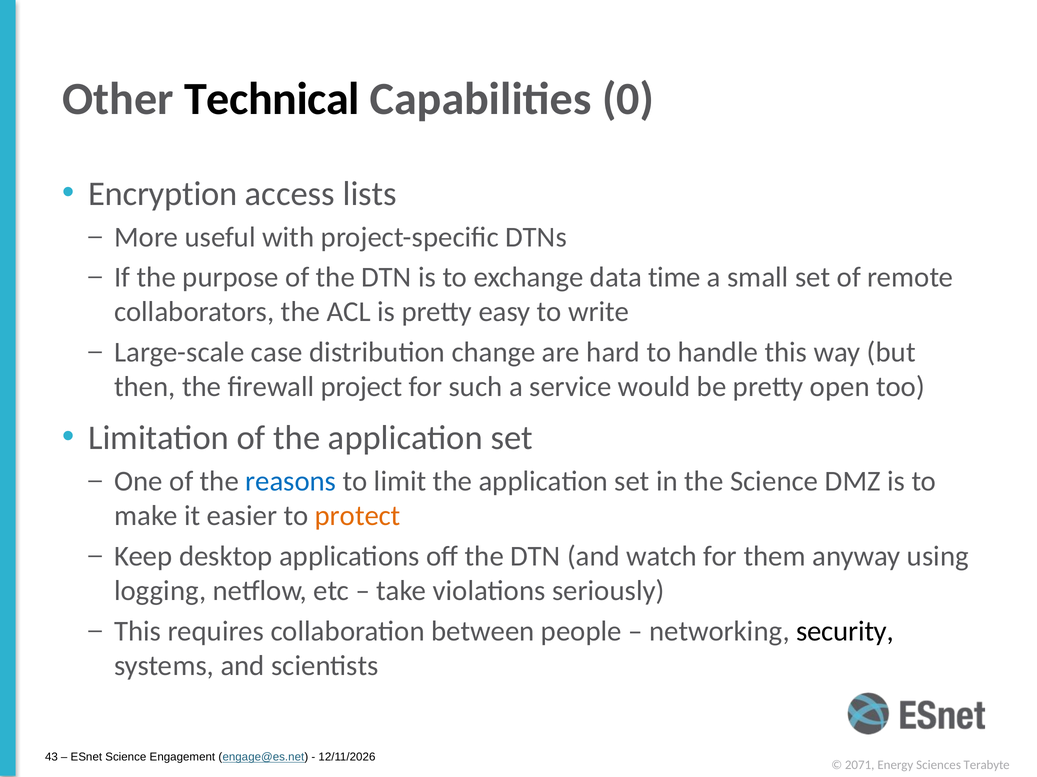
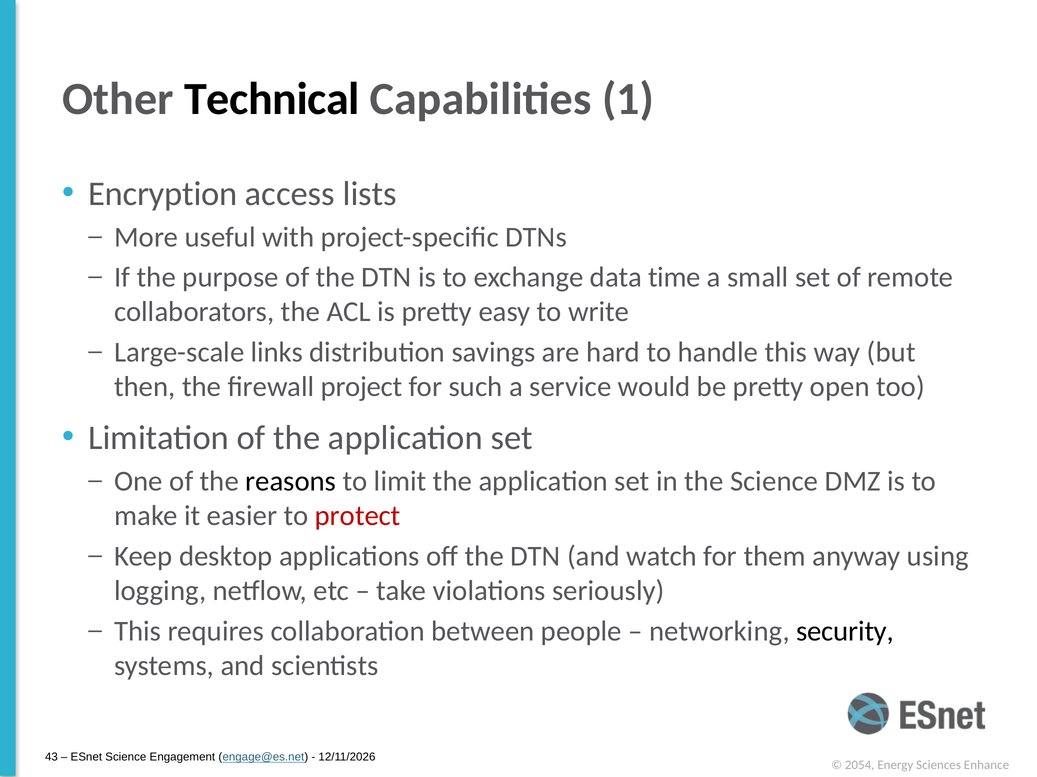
0: 0 -> 1
case: case -> links
change: change -> savings
reasons colour: blue -> black
protect colour: orange -> red
2071: 2071 -> 2054
Terabyte: Terabyte -> Enhance
